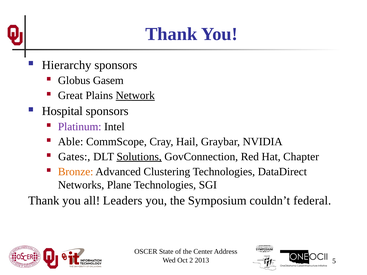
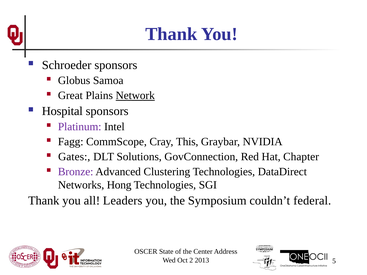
Hierarchy: Hierarchy -> Schroeder
Gasem: Gasem -> Samoa
Able: Able -> Fagg
Hail: Hail -> This
Solutions underline: present -> none
Bronze colour: orange -> purple
Plane: Plane -> Hong
